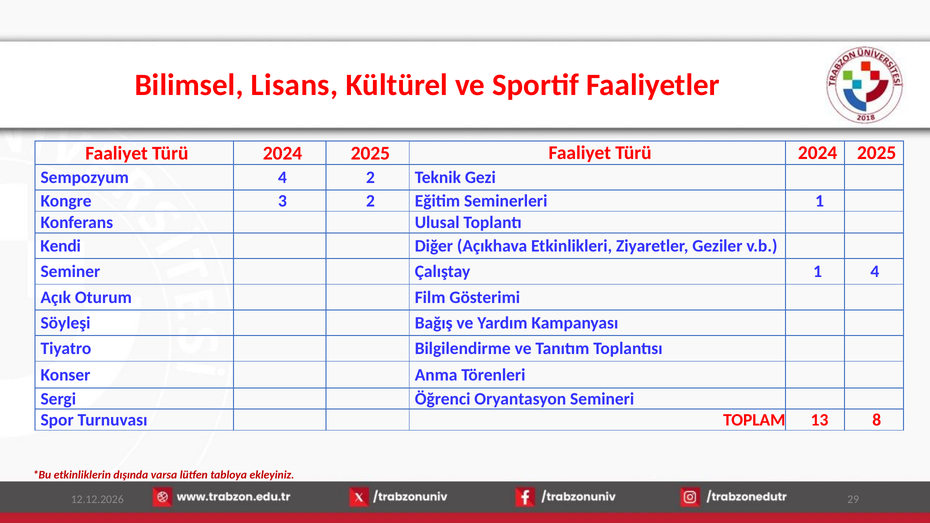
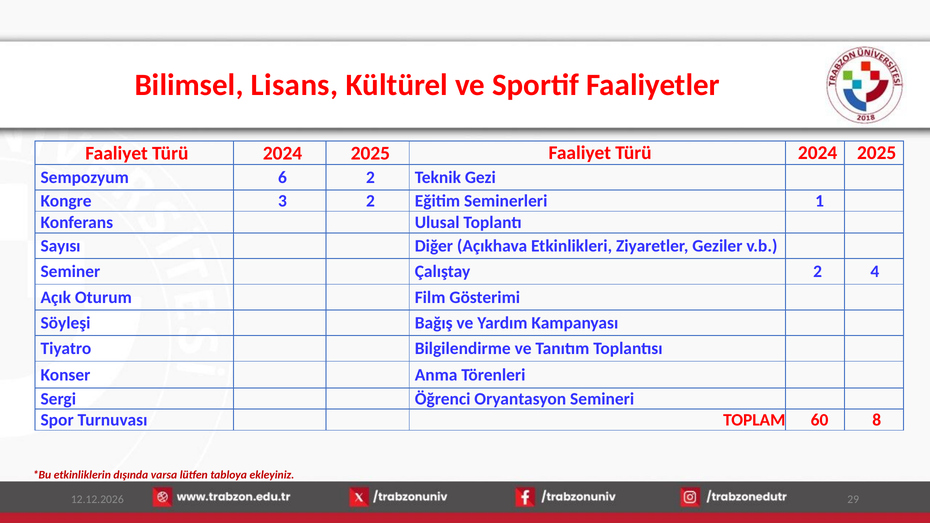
Sempozyum 4: 4 -> 6
Kendi: Kendi -> Sayısı
Çalıştay 1: 1 -> 2
13: 13 -> 60
